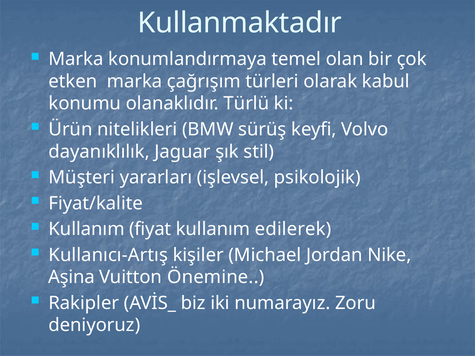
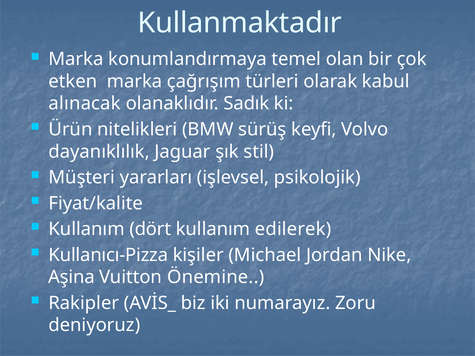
konumu: konumu -> alınacak
Türlü: Türlü -> Sadık
fiyat: fiyat -> dört
Kullanıcı-Artış: Kullanıcı-Artış -> Kullanıcı-Pizza
